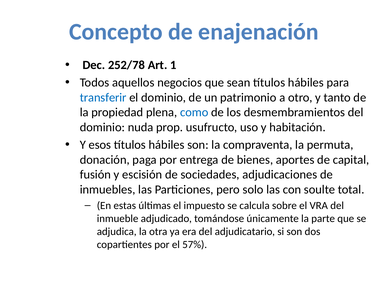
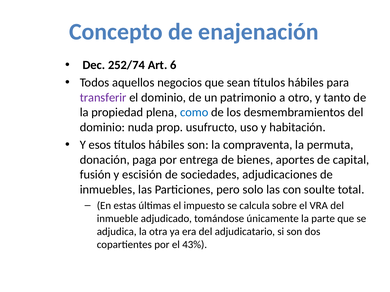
252/78: 252/78 -> 252/74
1: 1 -> 6
transferir colour: blue -> purple
57%: 57% -> 43%
